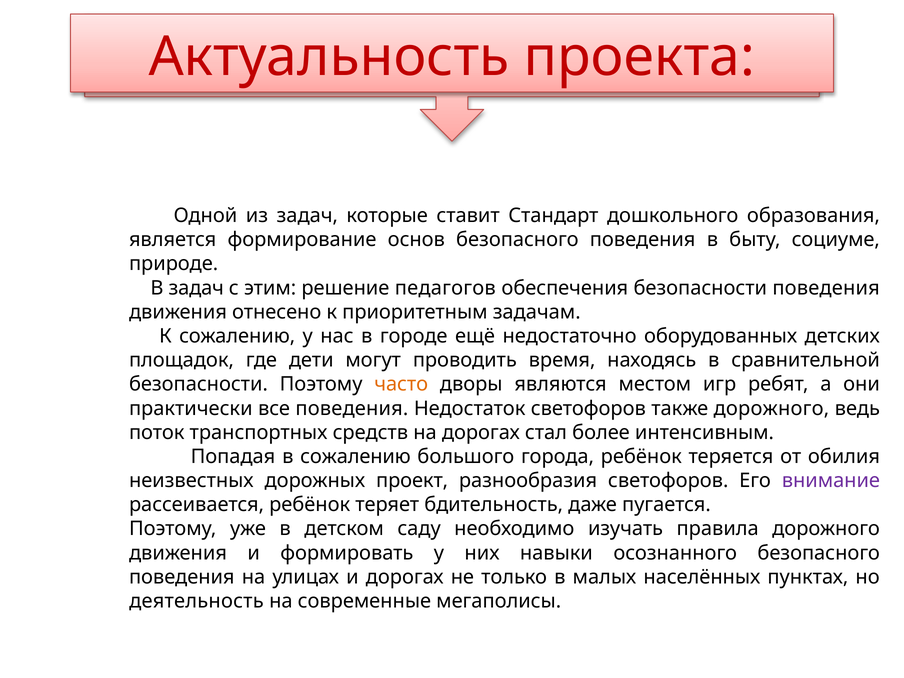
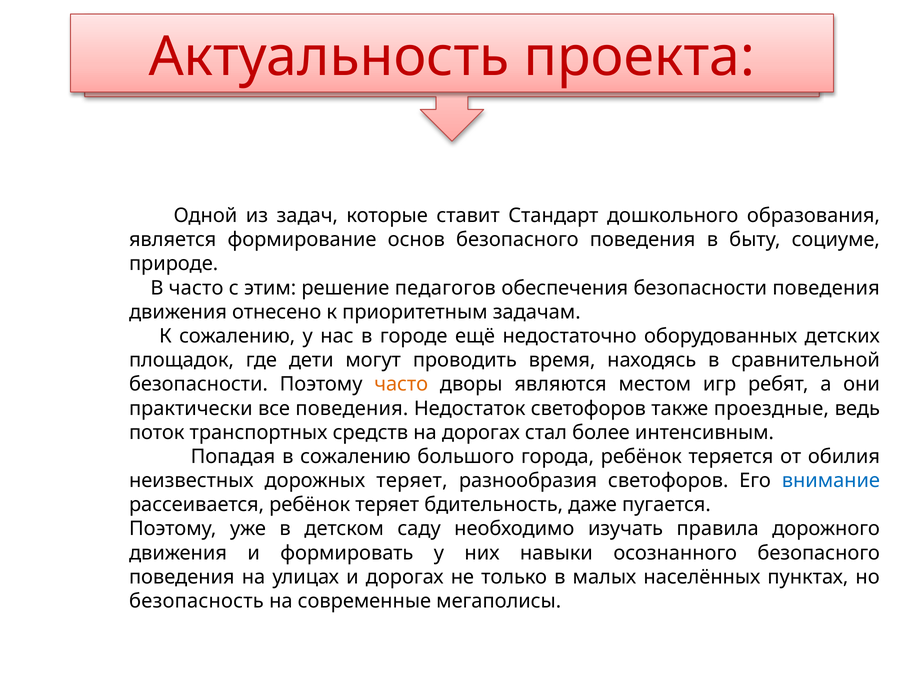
В задач: задач -> часто
также дорожного: дорожного -> проездные
дорожных проект: проект -> теряет
внимание colour: purple -> blue
деятельность: деятельность -> безопасность
